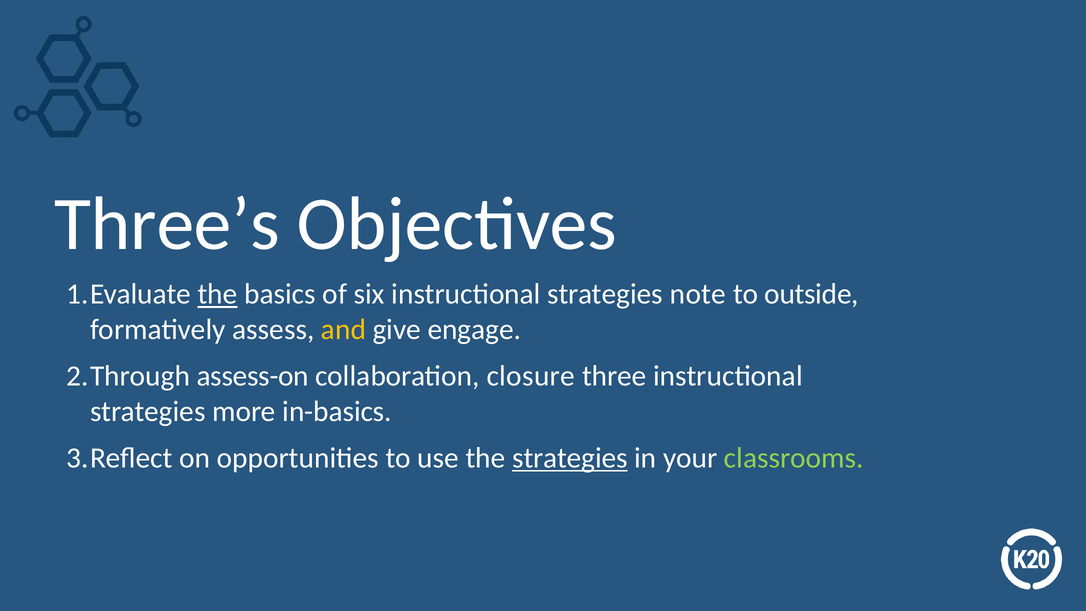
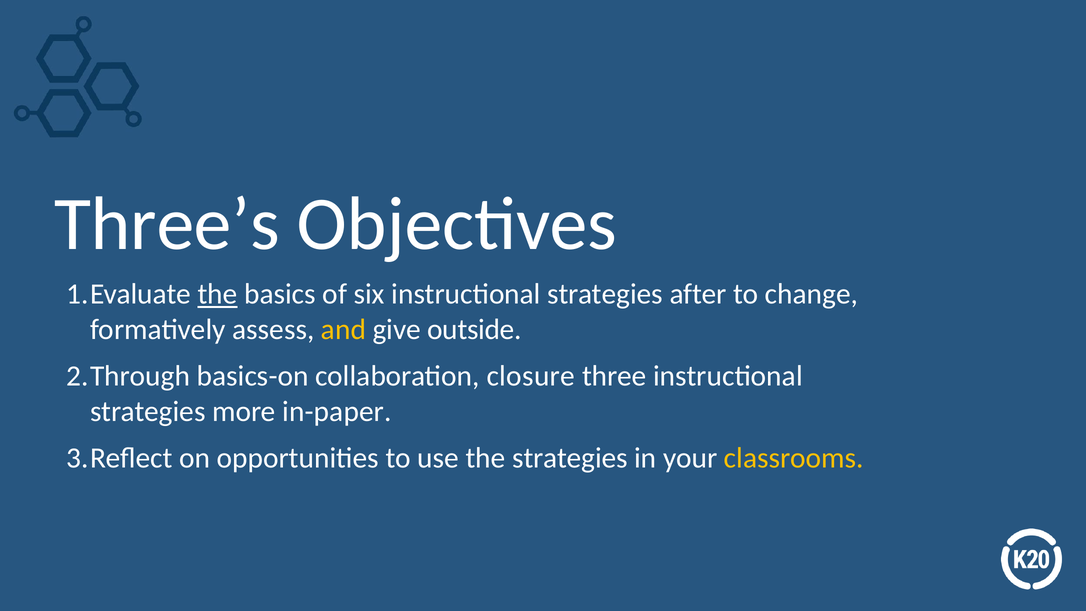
note: note -> after
outside: outside -> change
engage: engage -> outside
assess-on: assess-on -> basics-on
in-basics: in-basics -> in-paper
strategies at (570, 458) underline: present -> none
classrooms colour: light green -> yellow
